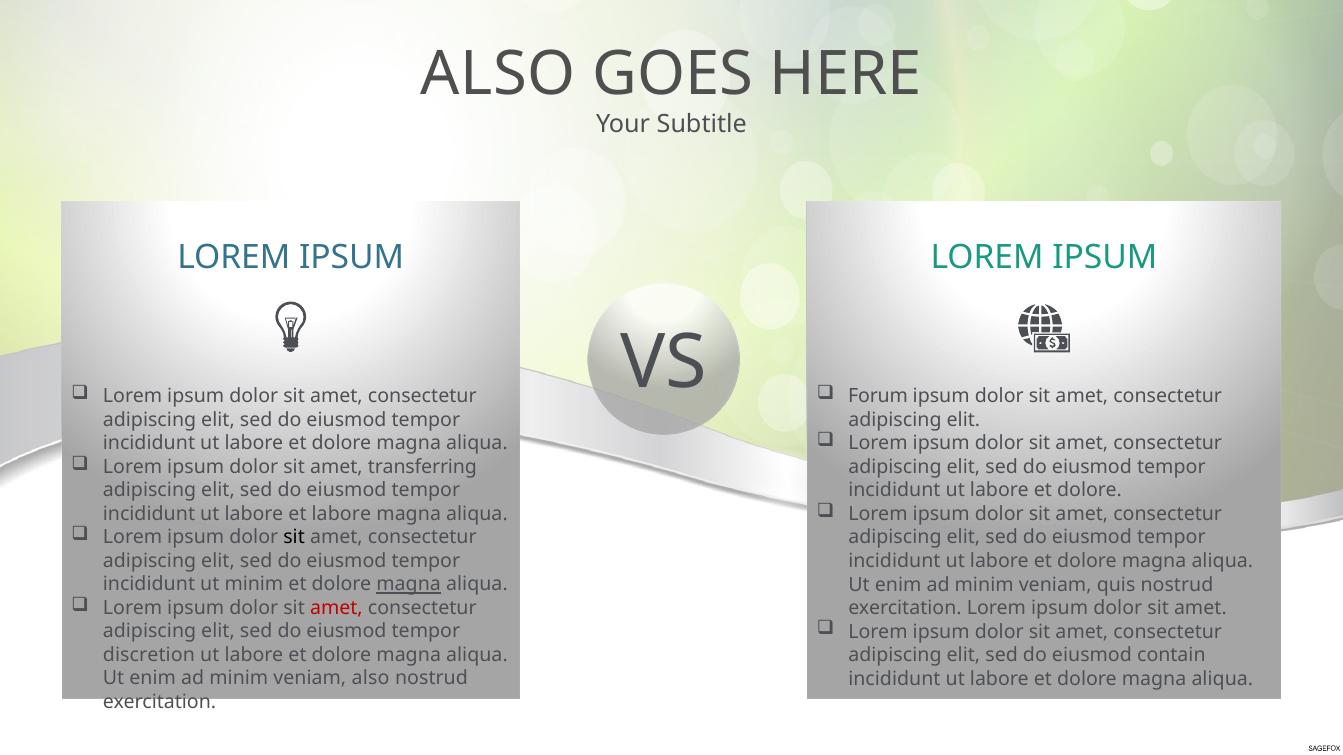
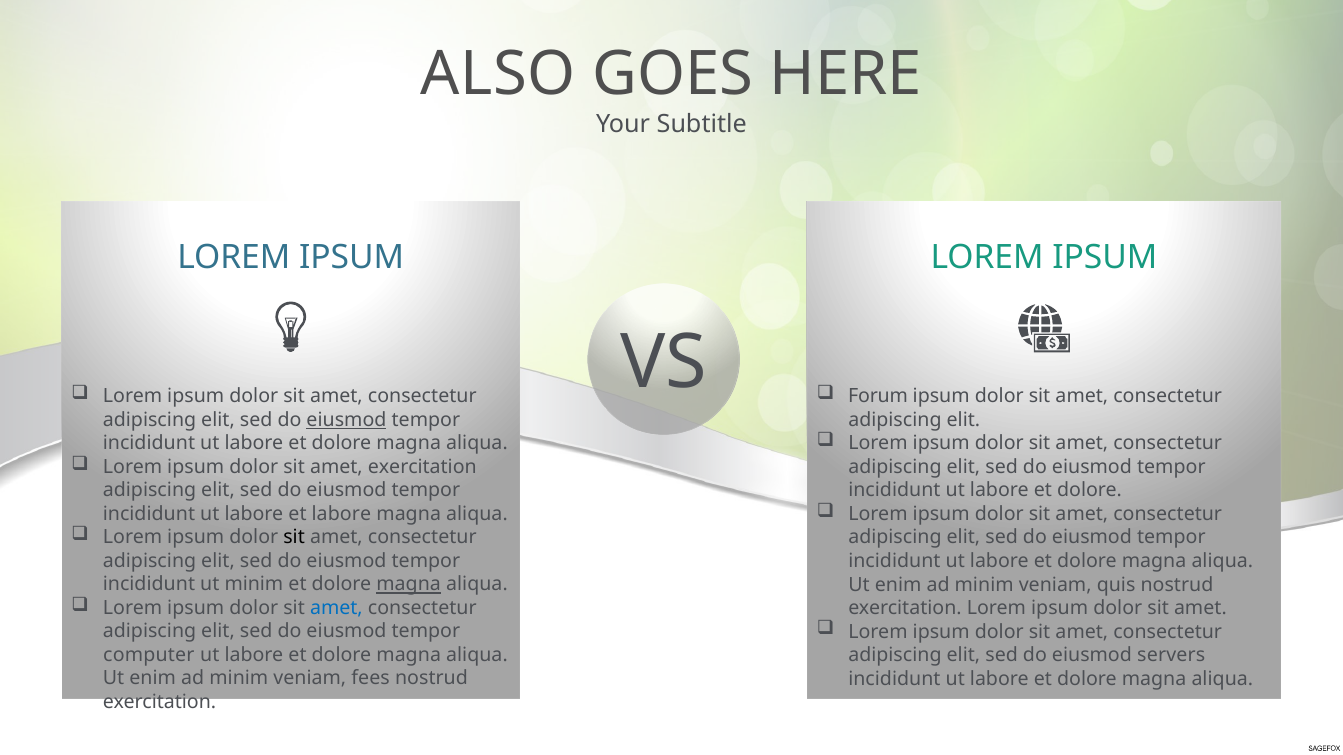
eiusmod at (346, 420) underline: none -> present
amet transferring: transferring -> exercitation
amet at (336, 608) colour: red -> blue
discretion: discretion -> computer
contain: contain -> servers
veniam also: also -> fees
